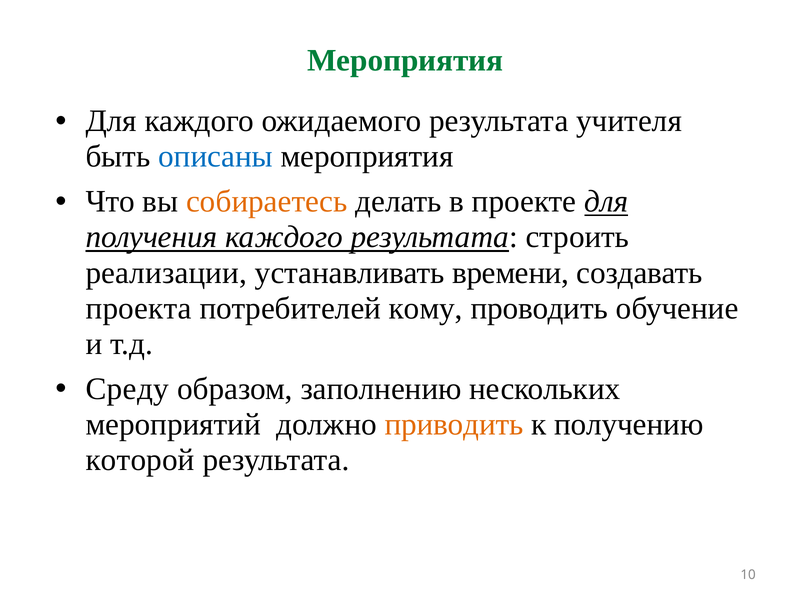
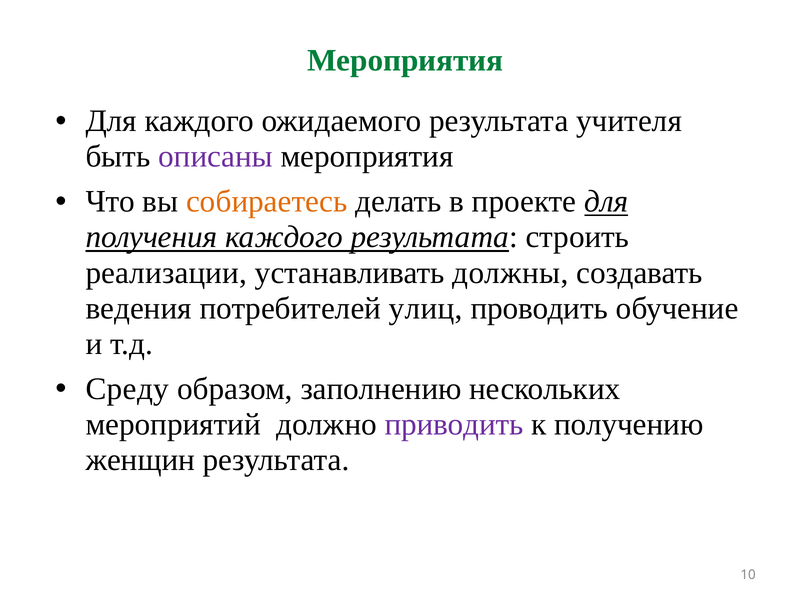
описаны colour: blue -> purple
времени: времени -> должны
проекта: проекта -> ведения
кому: кому -> улиц
приводить colour: orange -> purple
которой: которой -> женщин
